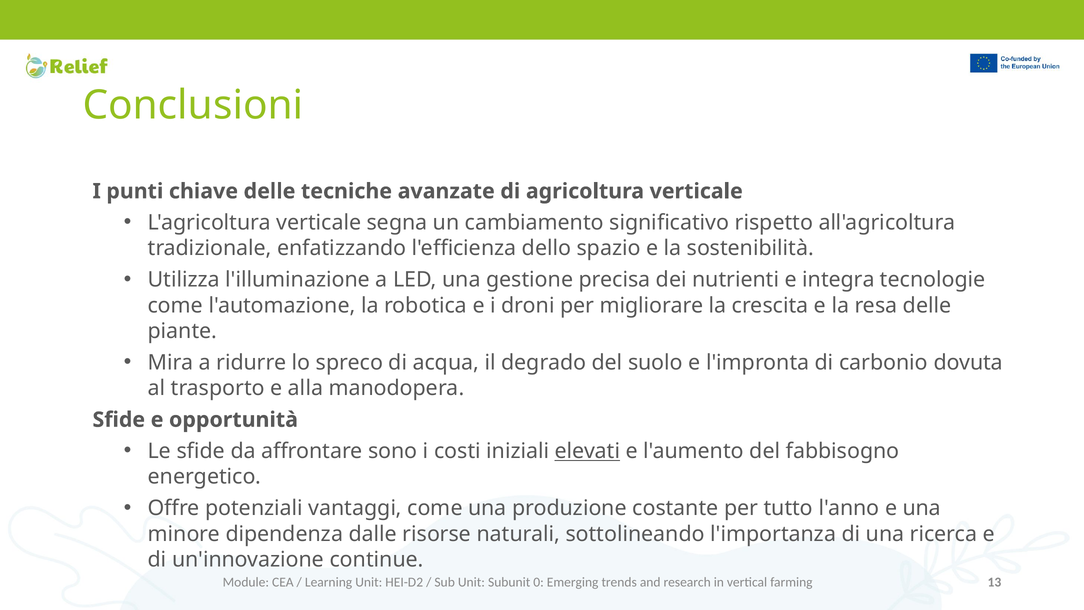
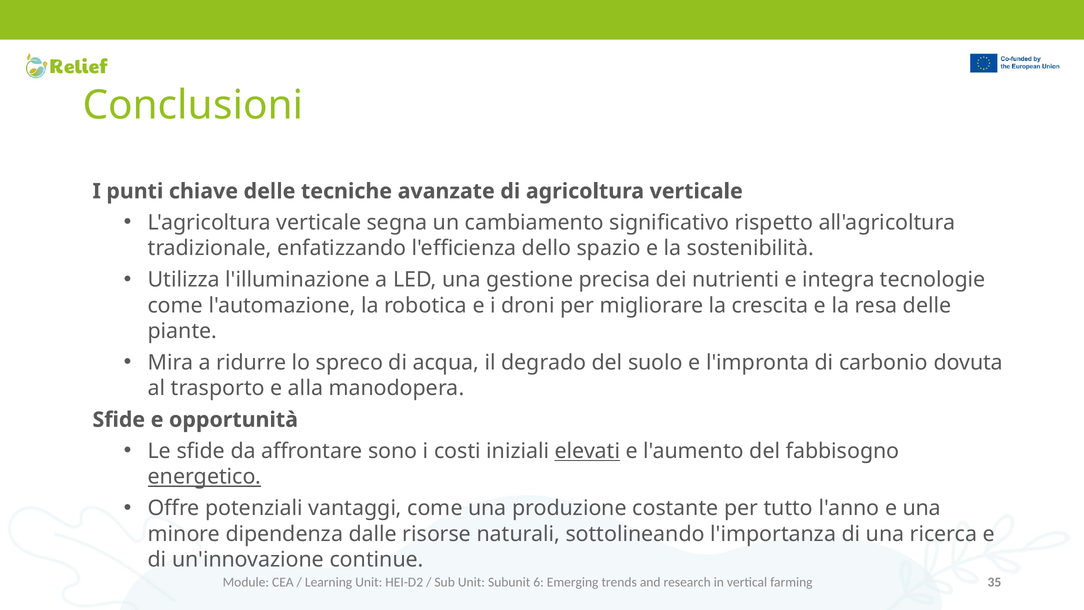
energetico underline: none -> present
0: 0 -> 6
13: 13 -> 35
